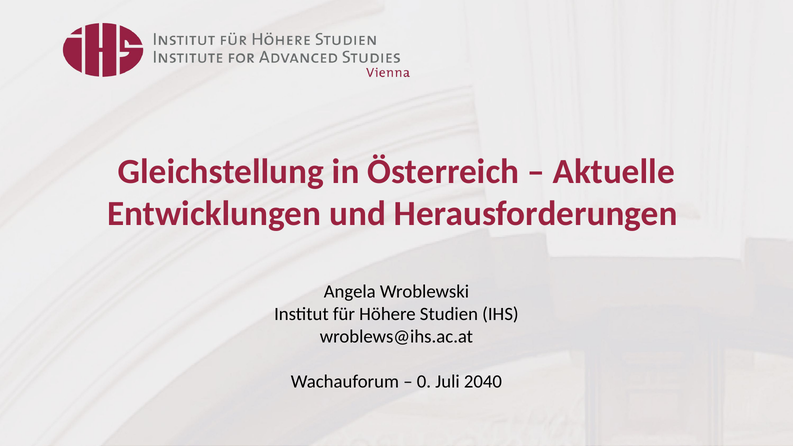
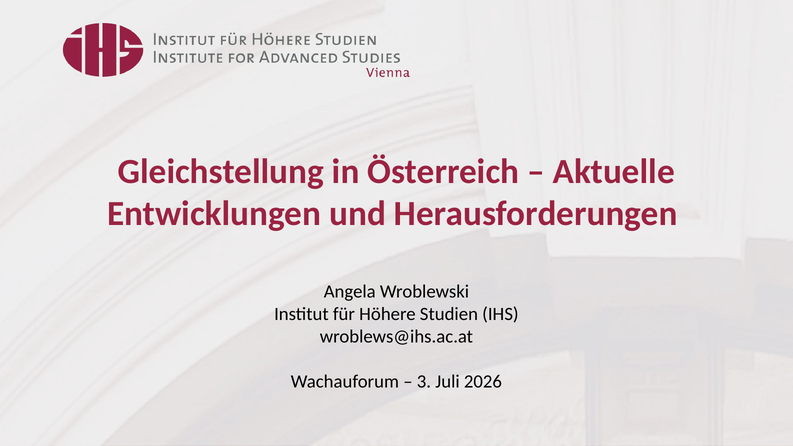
0: 0 -> 3
2040: 2040 -> 2026
